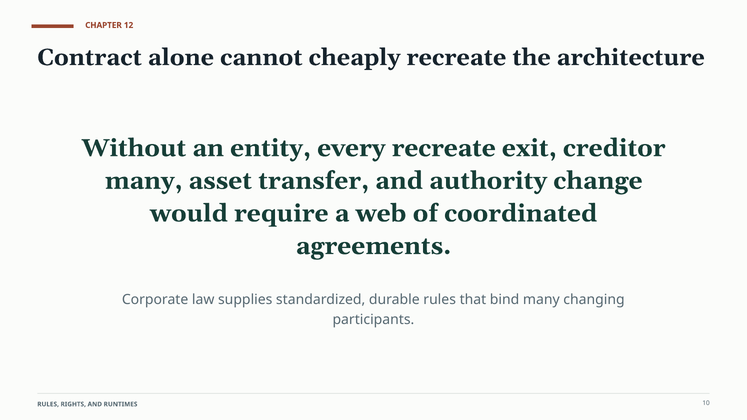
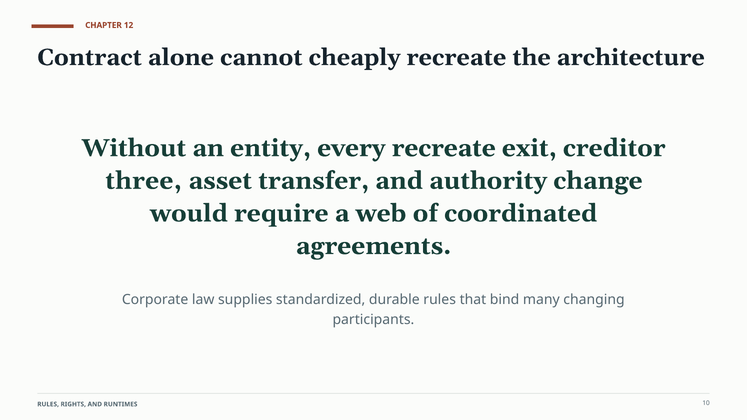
many at (144, 181): many -> three
